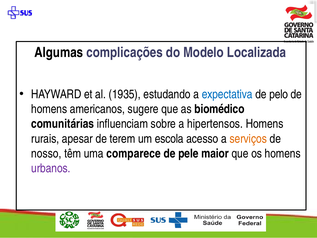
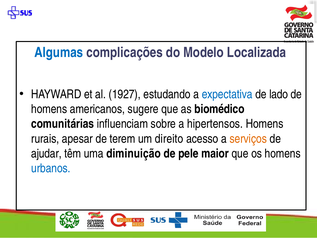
Algumas colour: black -> blue
1935: 1935 -> 1927
pelo: pelo -> lado
escola: escola -> direito
nosso: nosso -> ajudar
comparece: comparece -> diminuição
urbanos colour: purple -> blue
